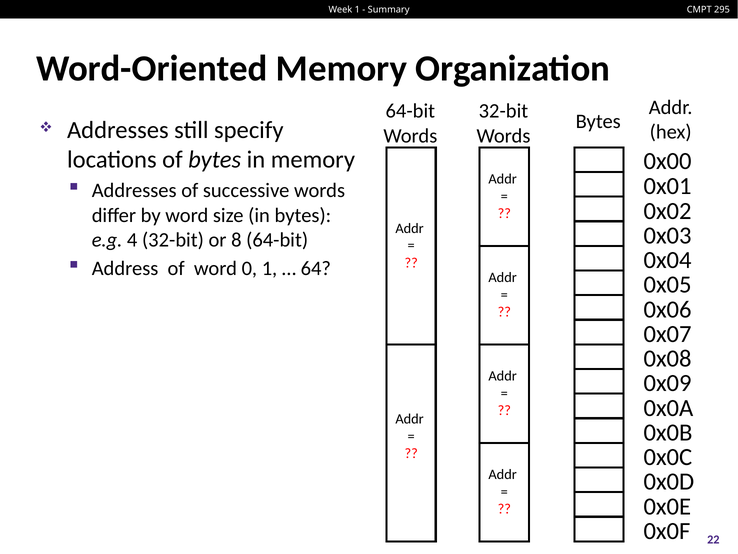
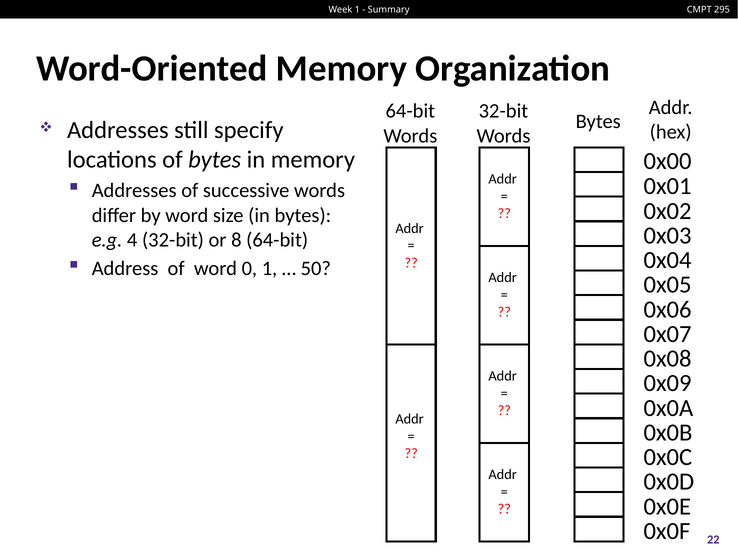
64: 64 -> 50
